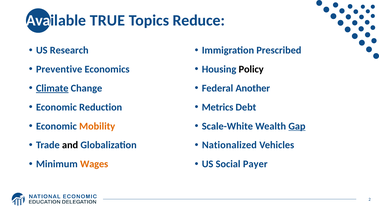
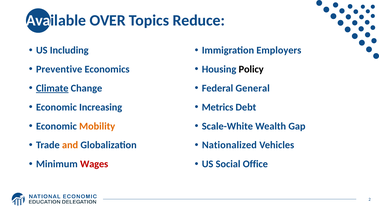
TRUE: TRUE -> OVER
Research: Research -> Including
Prescribed: Prescribed -> Employers
Another: Another -> General
Reduction: Reduction -> Increasing
Gap underline: present -> none
and colour: black -> orange
Wages colour: orange -> red
Payer: Payer -> Office
